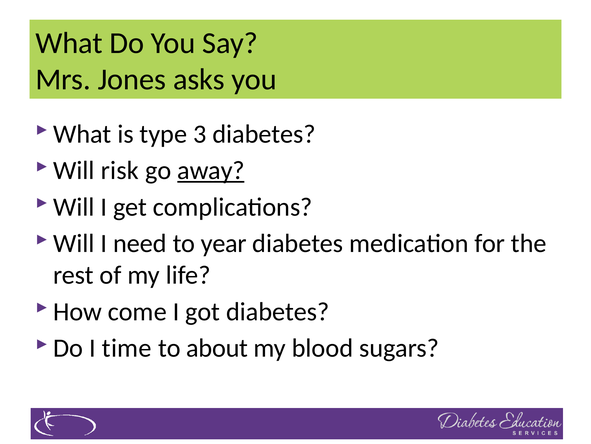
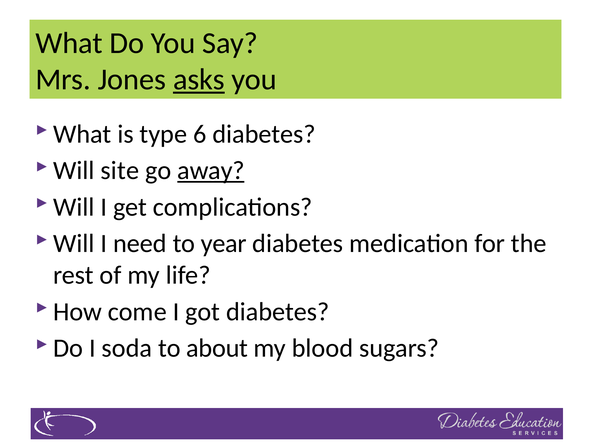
asks underline: none -> present
3: 3 -> 6
risk: risk -> site
time: time -> soda
